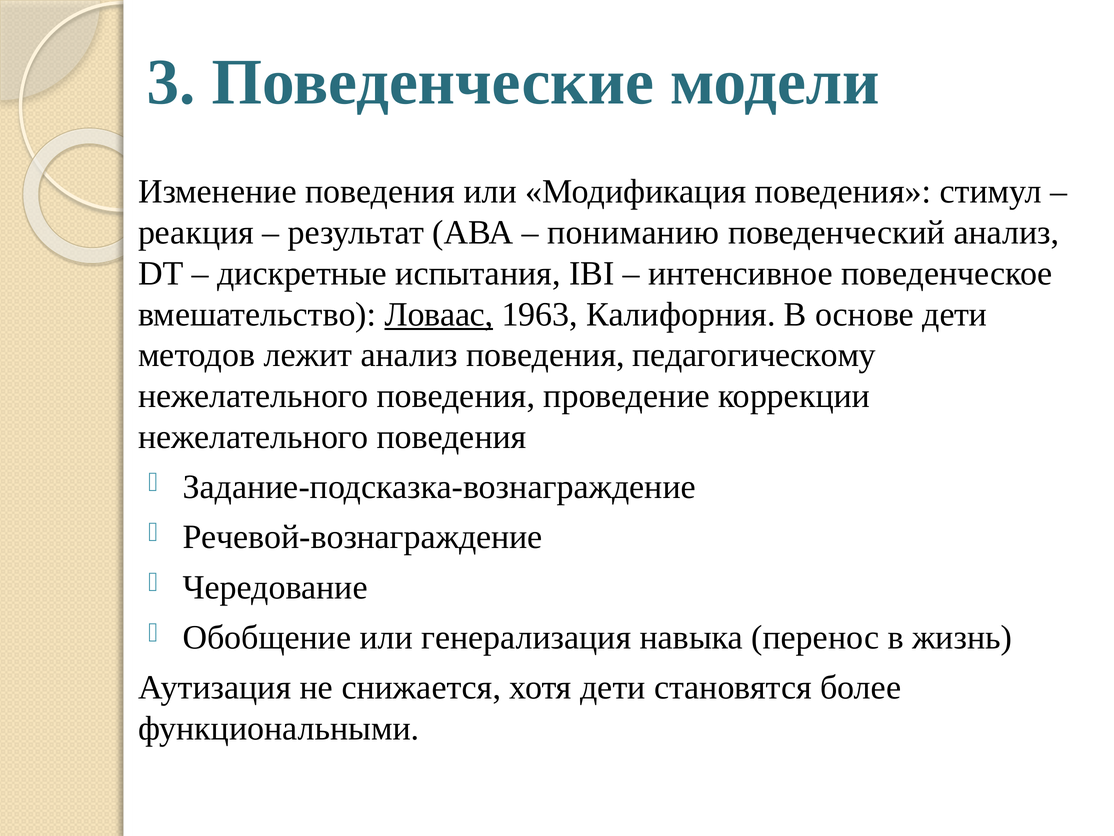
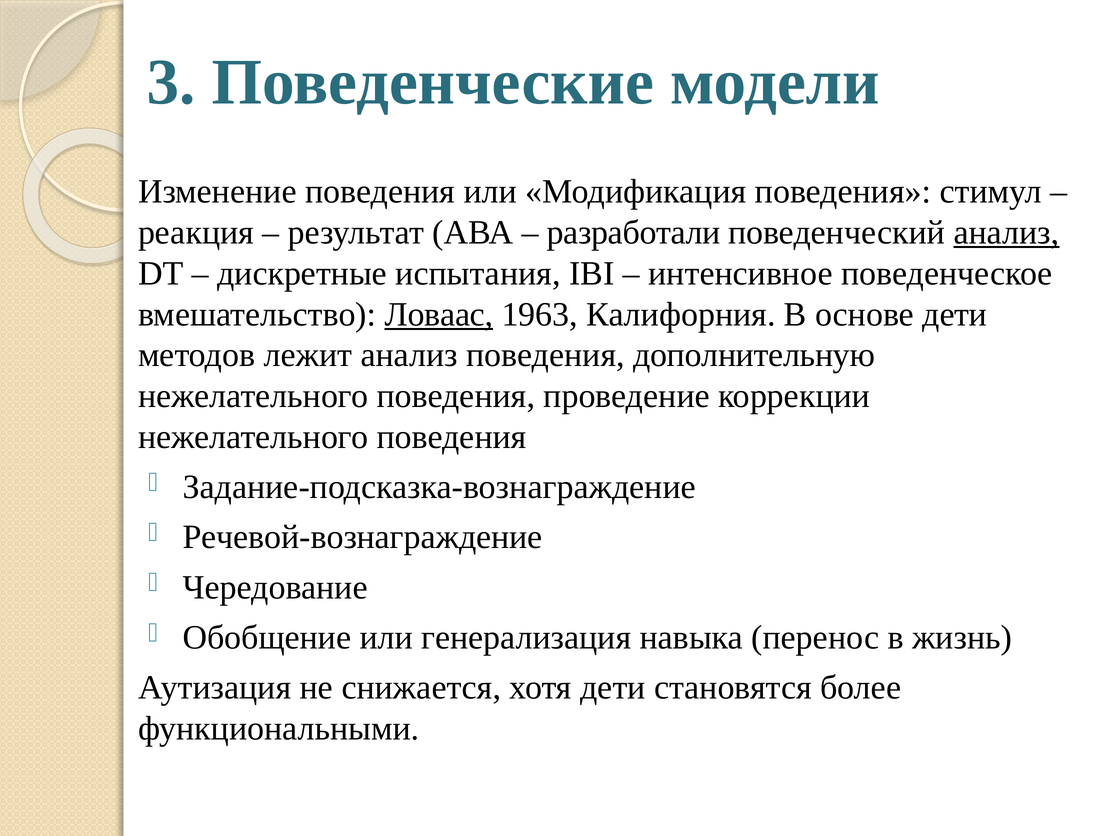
пониманию: пониманию -> разработали
анализ at (1006, 232) underline: none -> present
педагогическому: педагогическому -> дополнительную
